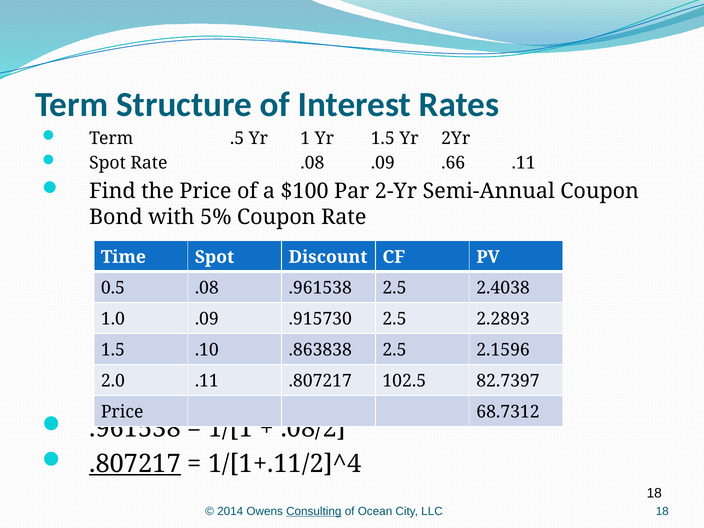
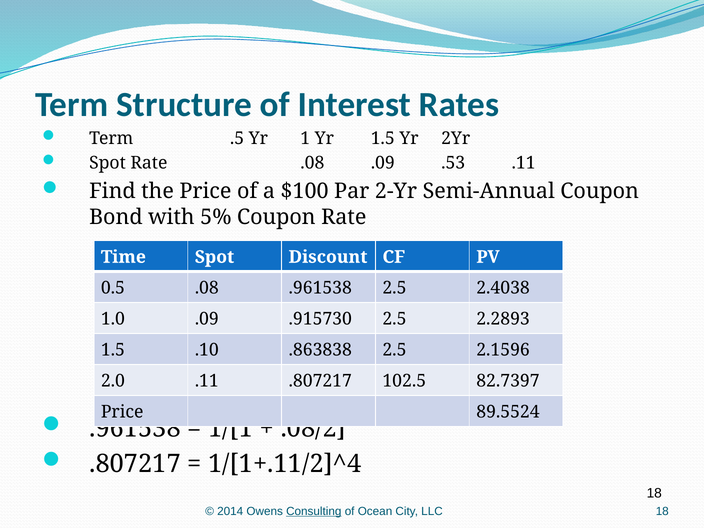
.66: .66 -> .53
68.7312: 68.7312 -> 89.5524
.807217 at (135, 464) underline: present -> none
